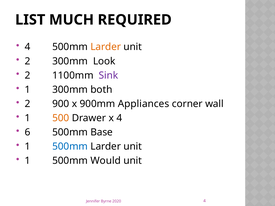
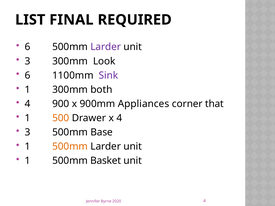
MUCH: MUCH -> FINAL
4 at (28, 47): 4 -> 6
Larder at (106, 47) colour: orange -> purple
2 at (28, 61): 2 -> 3
2 at (28, 75): 2 -> 6
2 at (28, 104): 2 -> 4
wall: wall -> that
6 at (28, 132): 6 -> 3
500mm at (70, 147) colour: blue -> orange
Would: Would -> Basket
